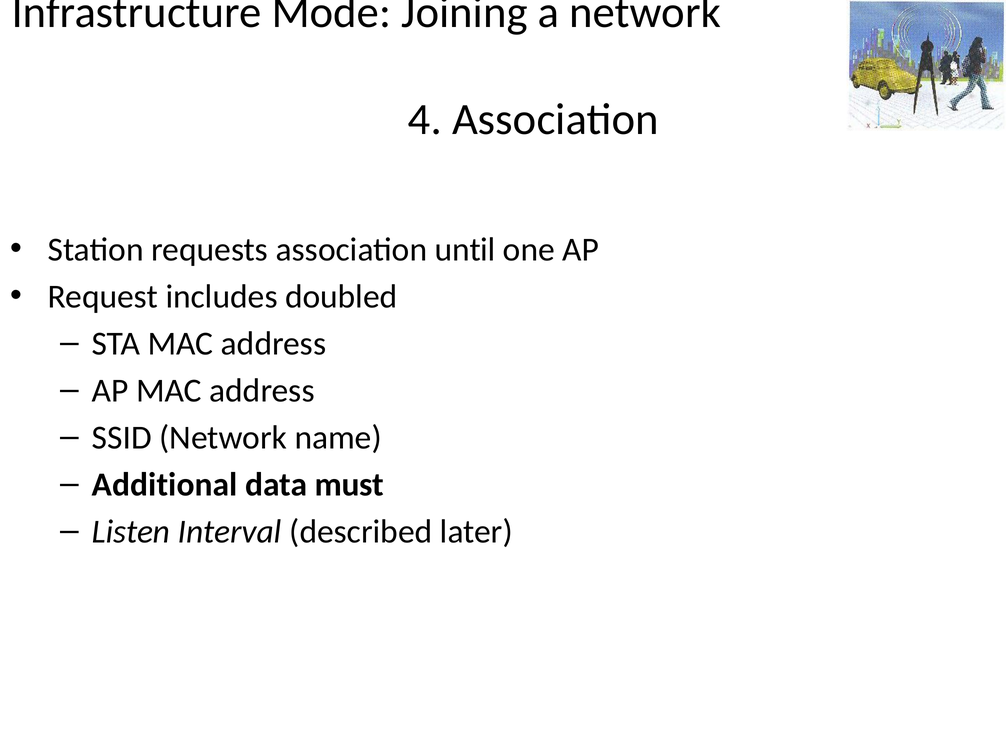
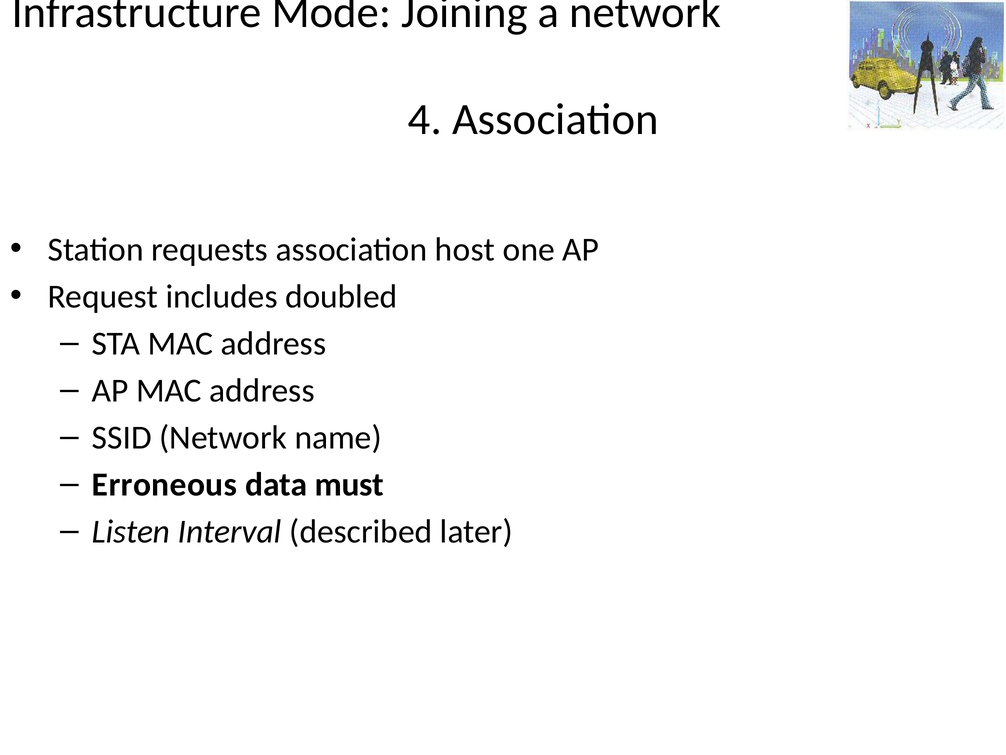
until: until -> host
Additional: Additional -> Erroneous
